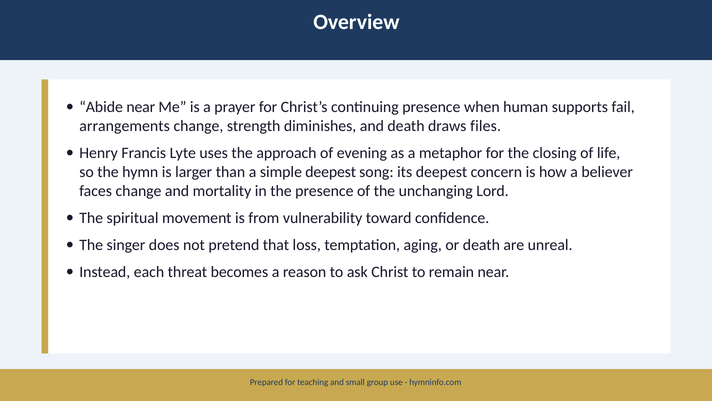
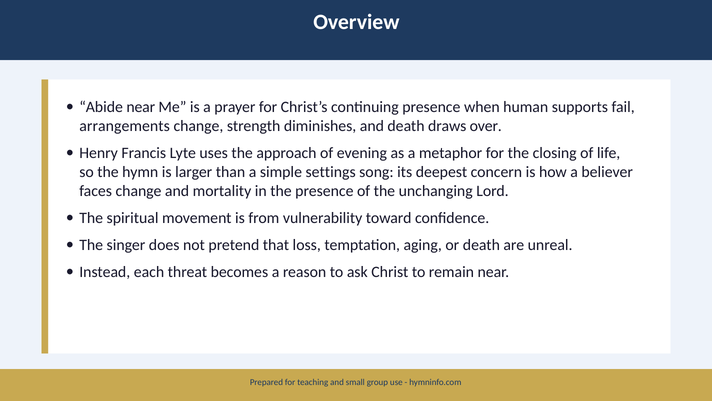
files: files -> over
simple deepest: deepest -> settings
